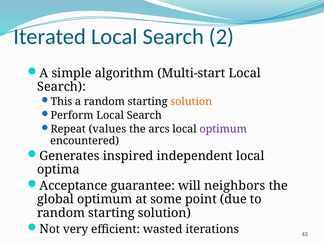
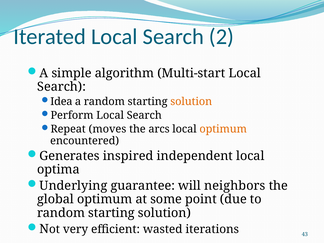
This: This -> Idea
values: values -> moves
optimum at (223, 129) colour: purple -> orange
Acceptance: Acceptance -> Underlying
